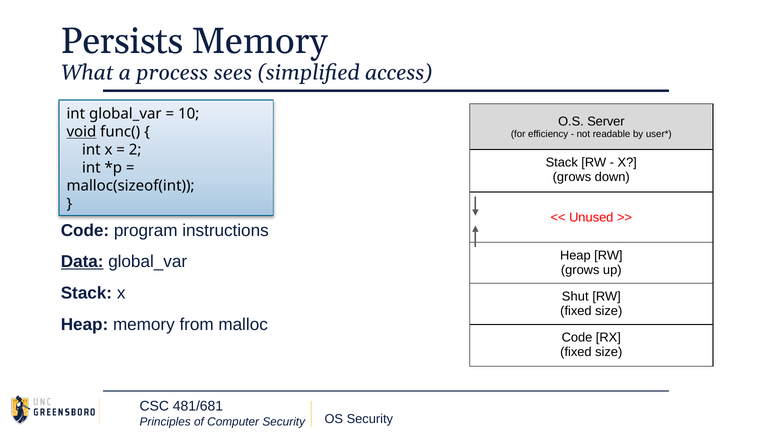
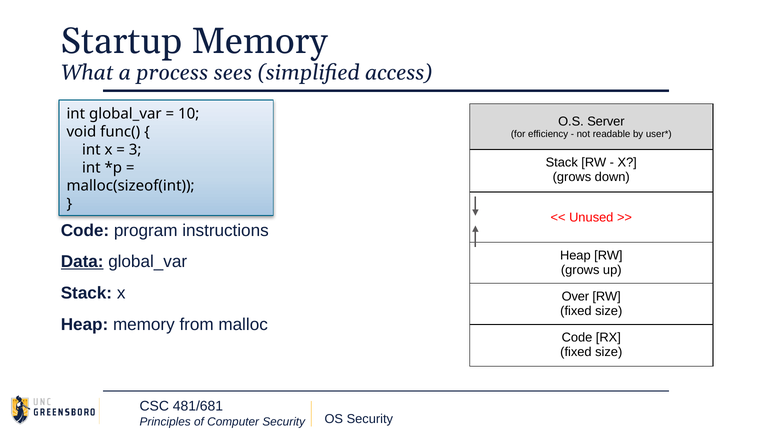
Persists: Persists -> Startup
void underline: present -> none
2: 2 -> 3
Shut: Shut -> Over
